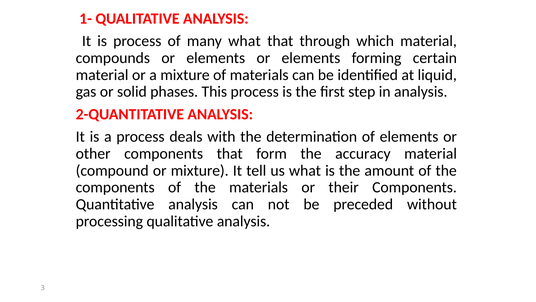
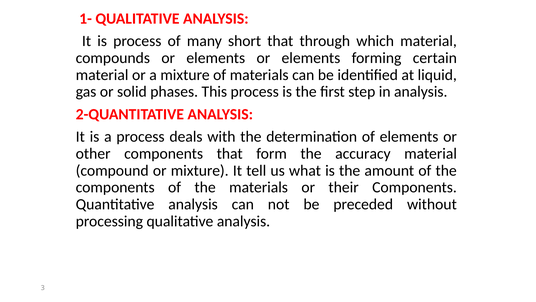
many what: what -> short
